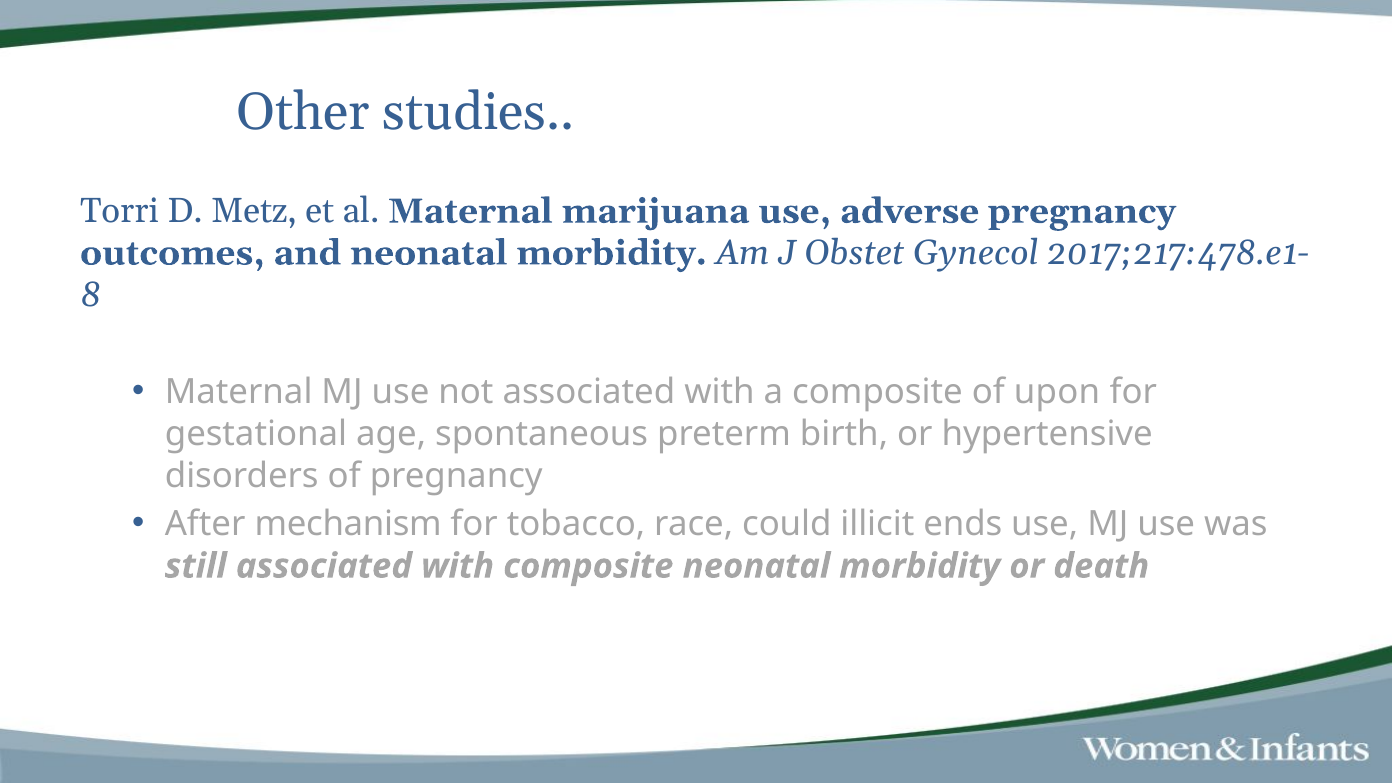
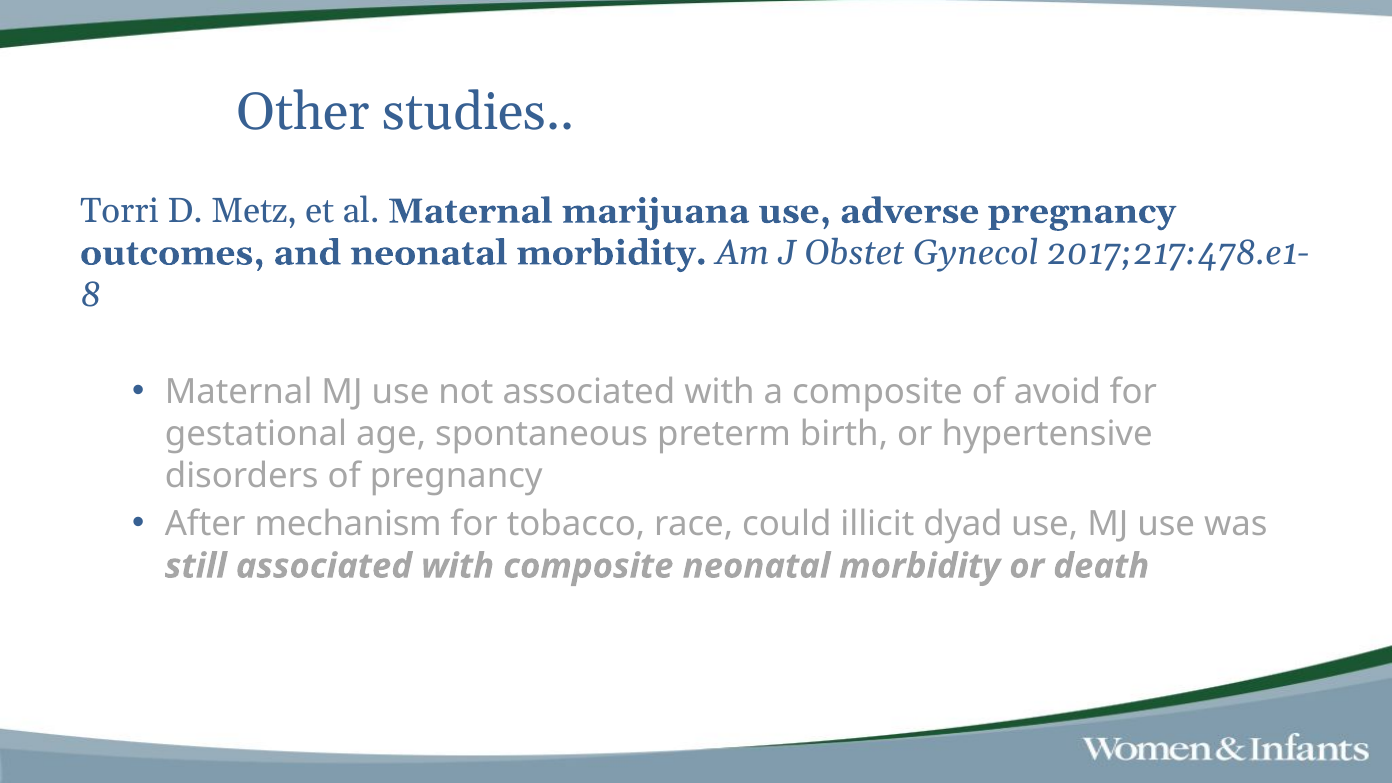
upon: upon -> avoid
ends: ends -> dyad
